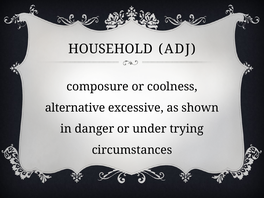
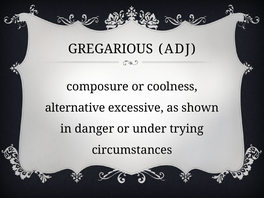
HOUSEHOLD: HOUSEHOLD -> GREGARIOUS
